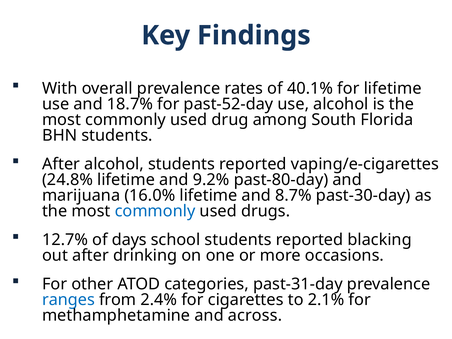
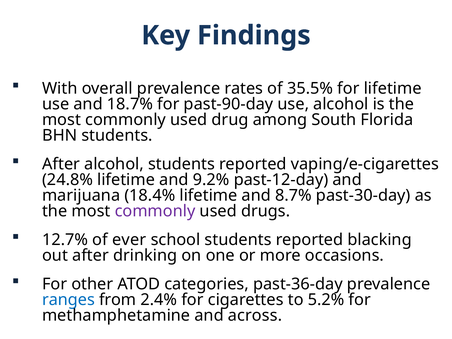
40.1%: 40.1% -> 35.5%
past-52-day: past-52-day -> past-90-day
past-80-day: past-80-day -> past-12-day
16.0%: 16.0% -> 18.4%
commonly at (155, 211) colour: blue -> purple
days: days -> ever
past-31-day: past-31-day -> past-36-day
2.1%: 2.1% -> 5.2%
